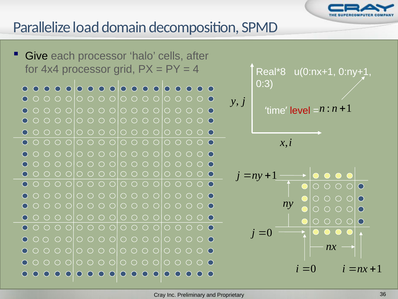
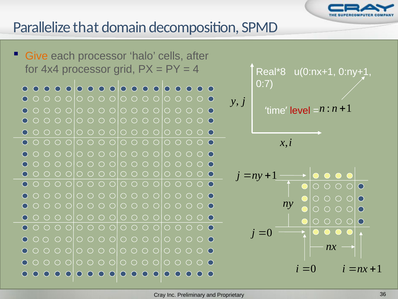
load: load -> that
Give colour: black -> orange
0:3: 0:3 -> 0:7
